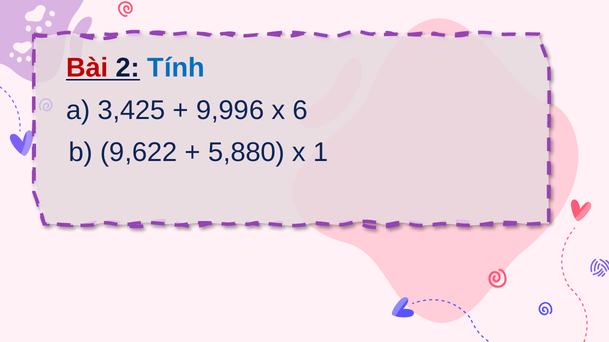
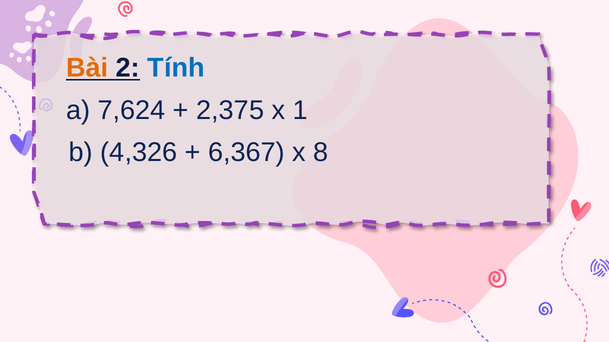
Bài colour: red -> orange
3,425: 3,425 -> 7,624
9,996: 9,996 -> 2,375
6: 6 -> 1
9,622: 9,622 -> 4,326
5,880: 5,880 -> 6,367
1: 1 -> 8
